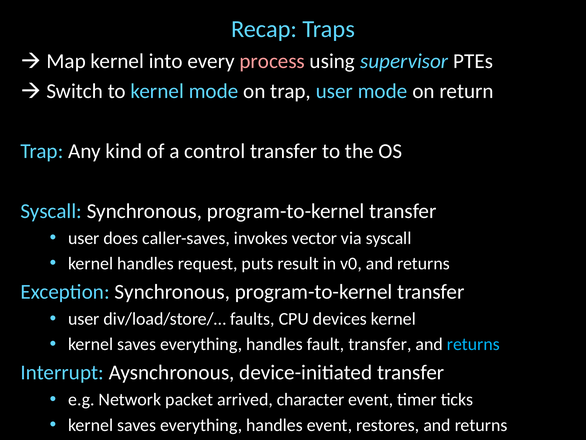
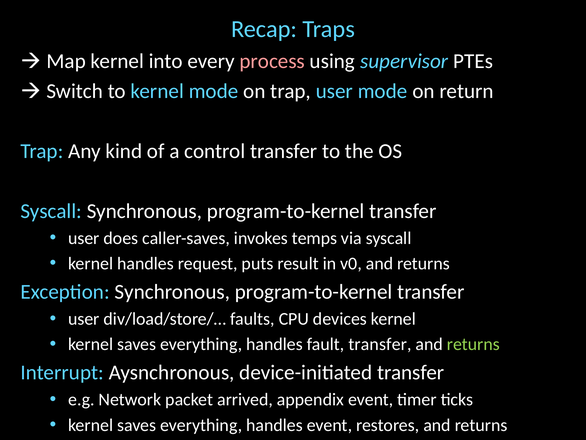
vector: vector -> temps
returns at (473, 344) colour: light blue -> light green
character: character -> appendix
